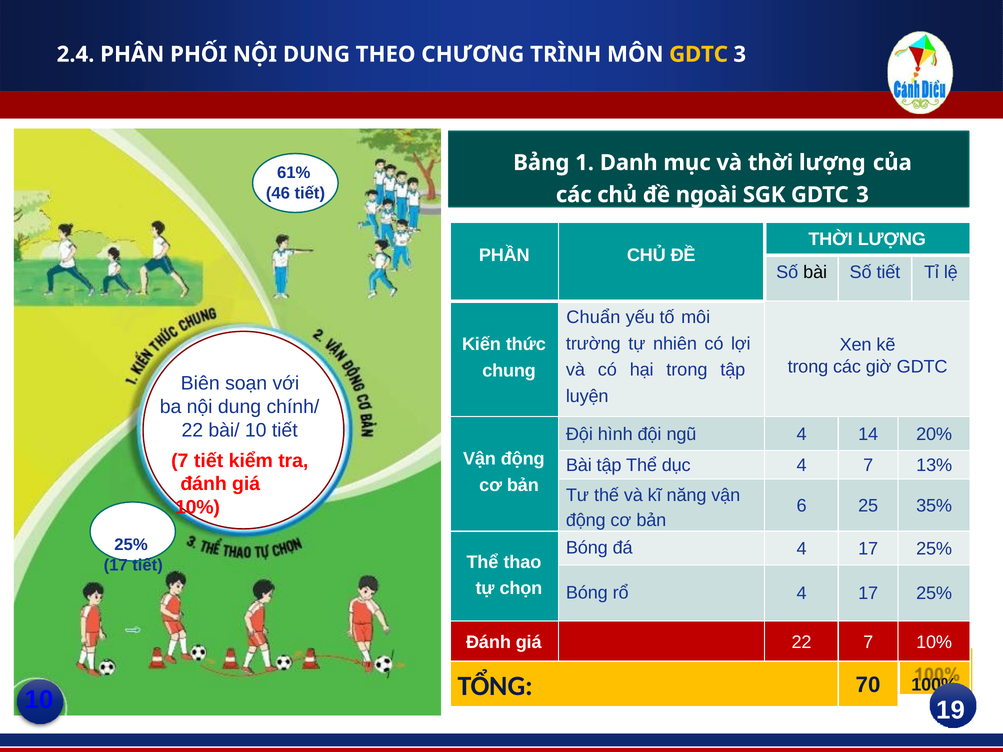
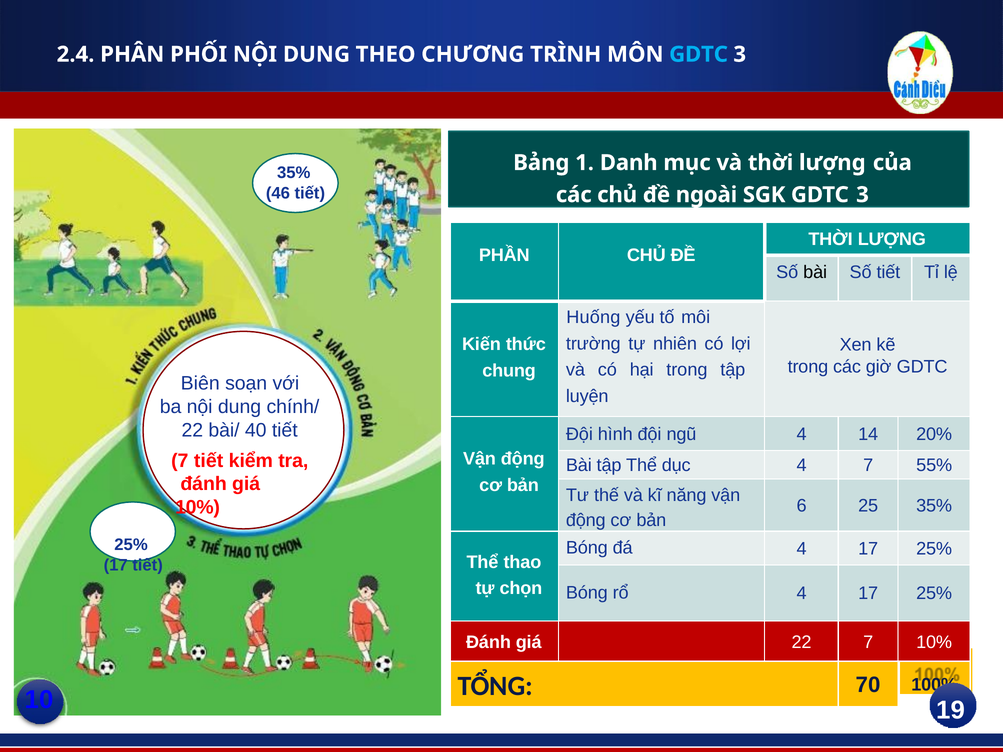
GDTC at (699, 54) colour: yellow -> light blue
61% at (294, 173): 61% -> 35%
Chuẩn: Chuẩn -> Huống
bài/ 10: 10 -> 40
13%: 13% -> 55%
